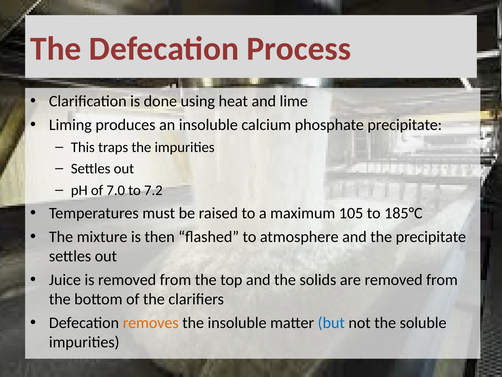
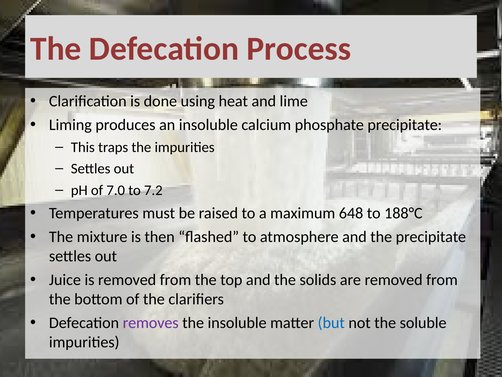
105: 105 -> 648
185°C: 185°C -> 188°C
removes colour: orange -> purple
